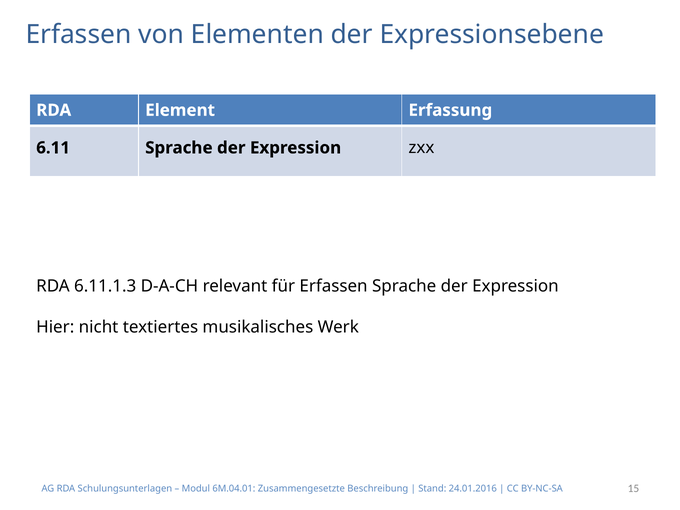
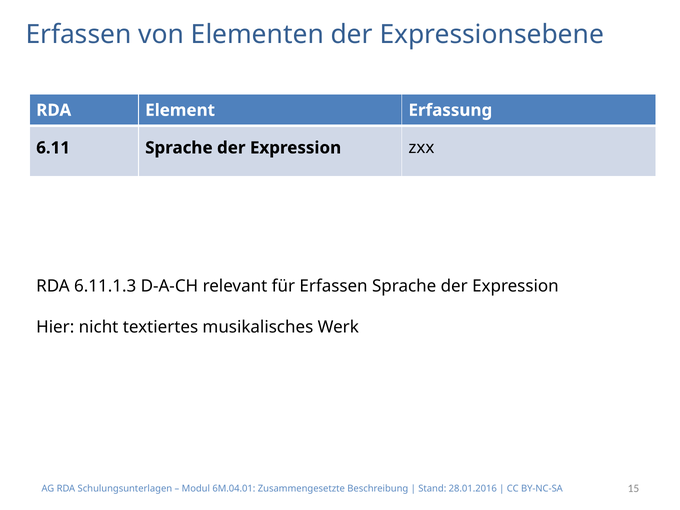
24.01.2016: 24.01.2016 -> 28.01.2016
